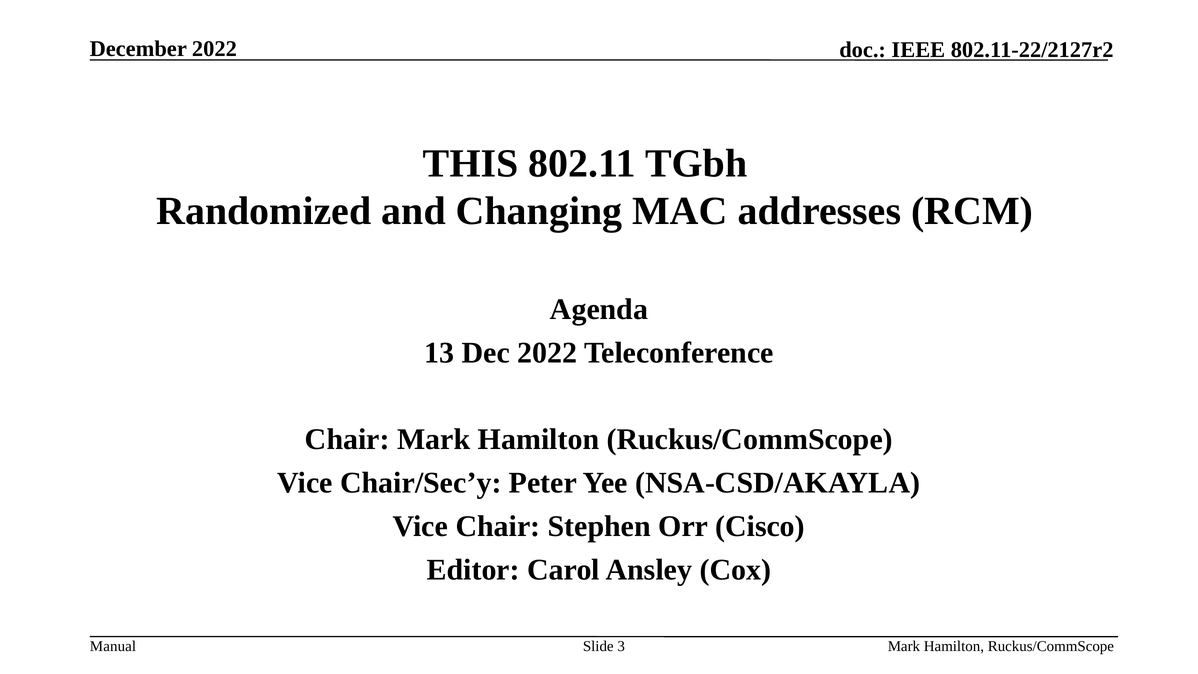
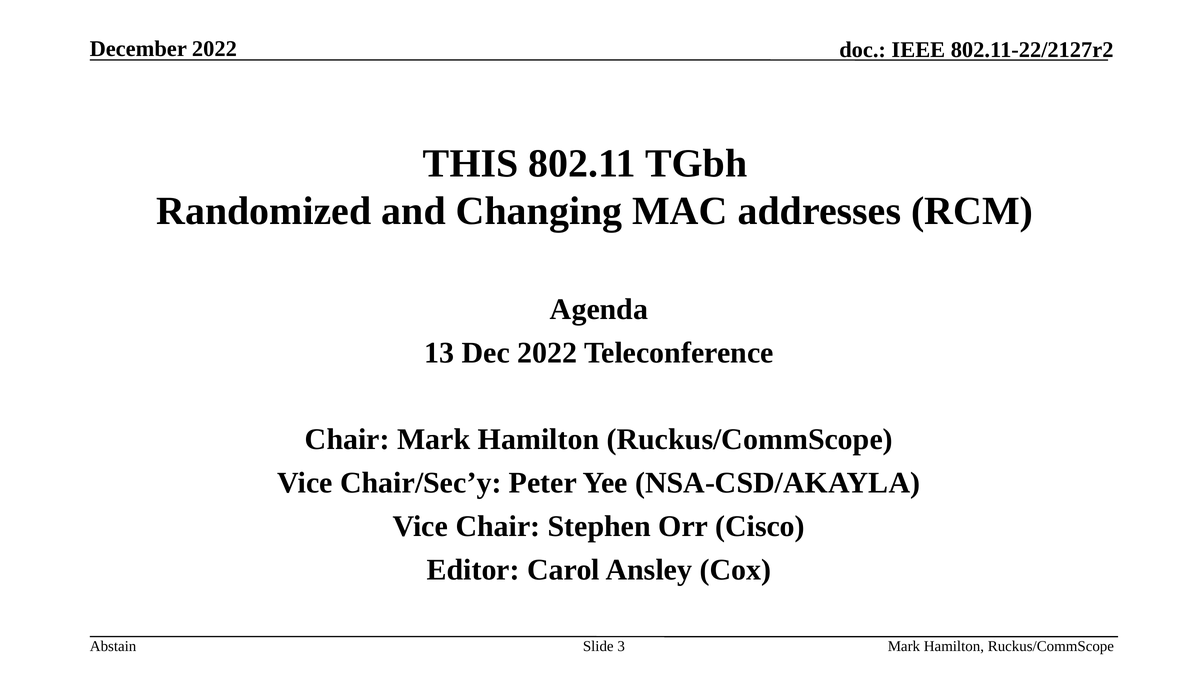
Manual: Manual -> Abstain
